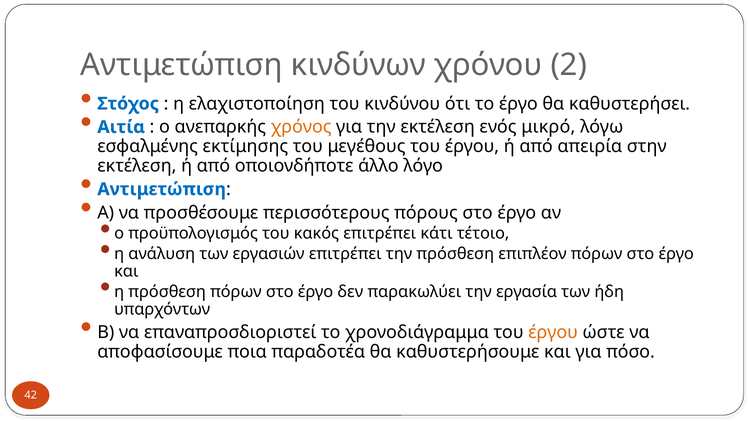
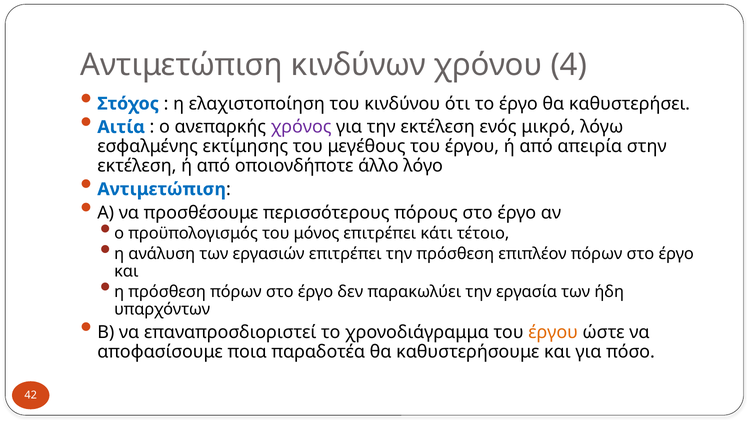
2: 2 -> 4
χρόνος colour: orange -> purple
κακός: κακός -> μόνος
